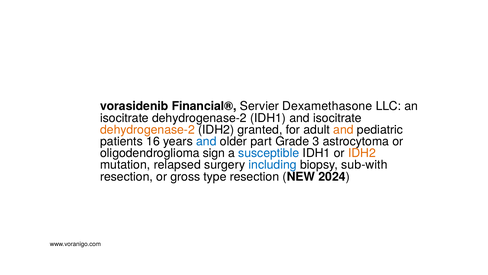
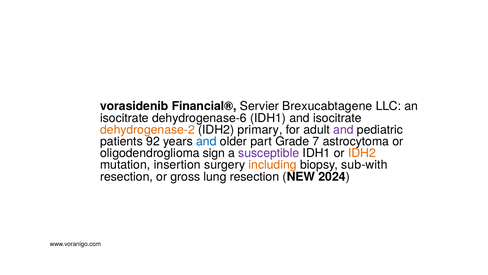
Dexamethasone: Dexamethasone -> Brexucabtagene
dehydrogenase-2 at (199, 118): dehydrogenase-2 -> dehydrogenase-6
granted: granted -> primary
and at (343, 129) colour: orange -> purple
16: 16 -> 92
3: 3 -> 7
susceptible colour: blue -> purple
relapsed: relapsed -> insertion
including colour: blue -> orange
type: type -> lung
